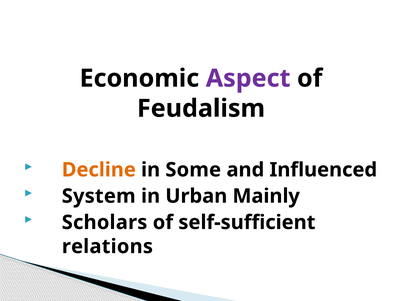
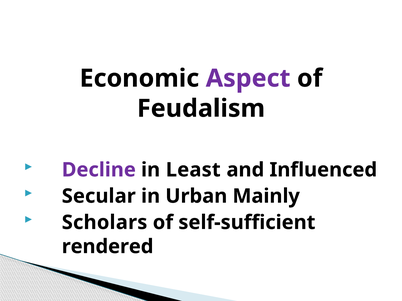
Decline colour: orange -> purple
Some: Some -> Least
System: System -> Secular
relations: relations -> rendered
